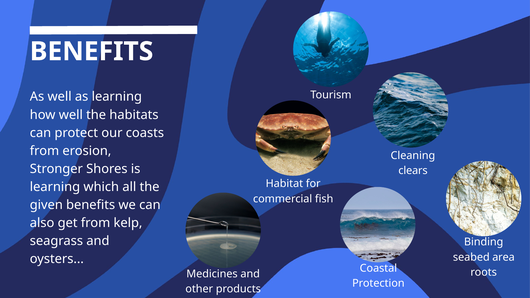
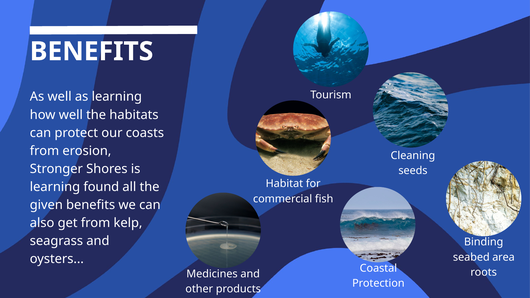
clears: clears -> seeds
which: which -> found
